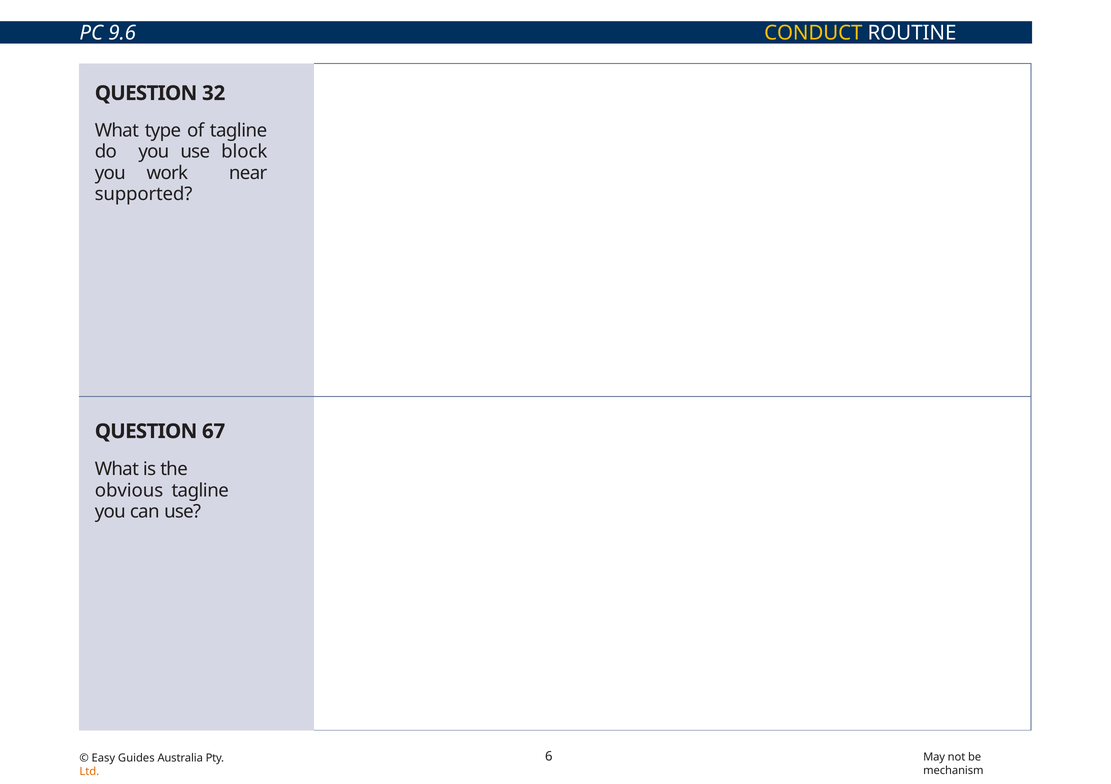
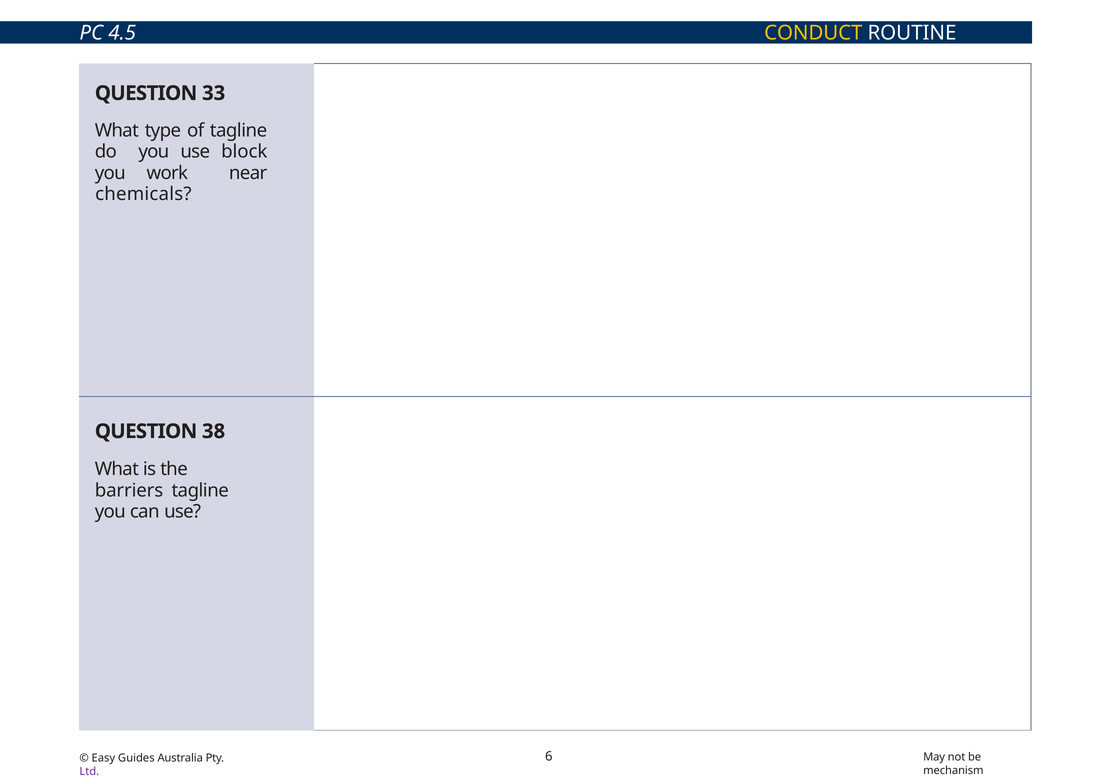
9.6: 9.6 -> 4.5
32: 32 -> 33
supported: supported -> chemicals
67: 67 -> 38
obvious: obvious -> barriers
Ltd colour: orange -> purple
